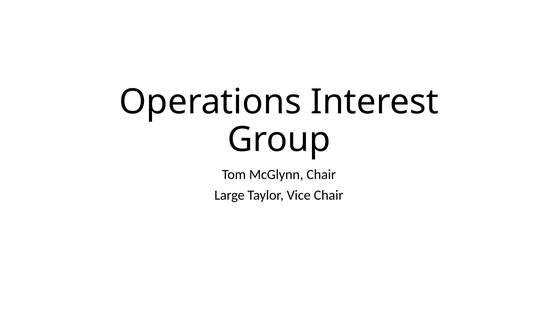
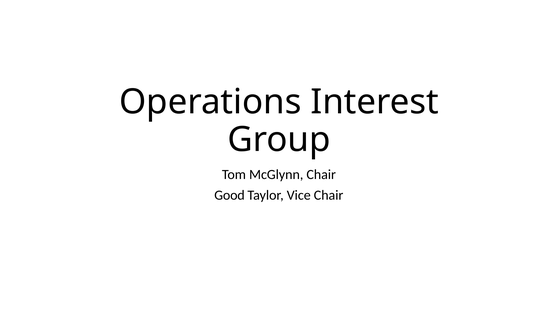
Large: Large -> Good
